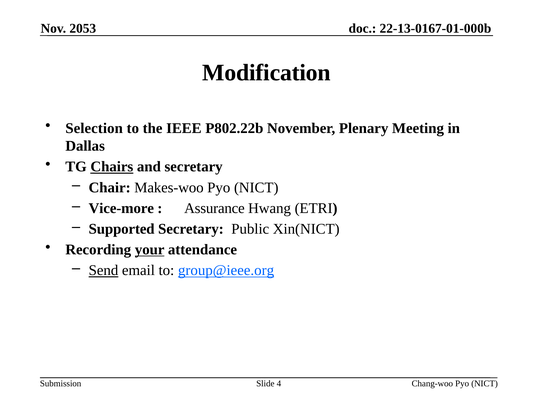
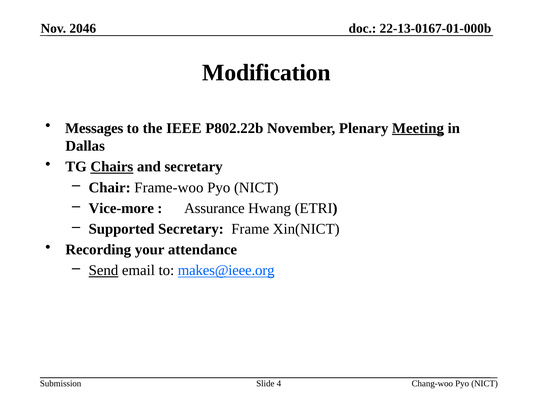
2053: 2053 -> 2046
Selection: Selection -> Messages
Meeting underline: none -> present
Makes-woo: Makes-woo -> Frame-woo
Public: Public -> Frame
your underline: present -> none
group@ieee.org: group@ieee.org -> makes@ieee.org
